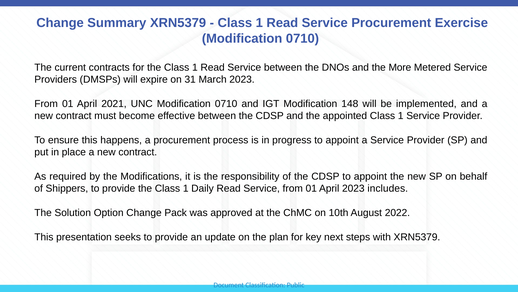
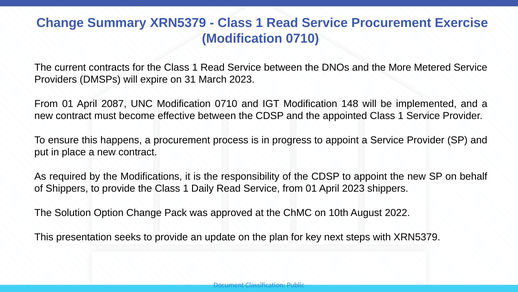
2021: 2021 -> 2087
2023 includes: includes -> shippers
